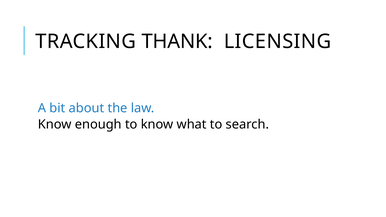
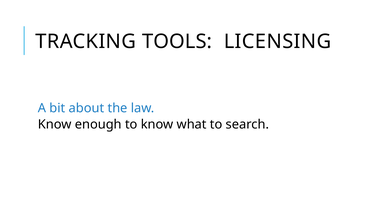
THANK: THANK -> TOOLS
